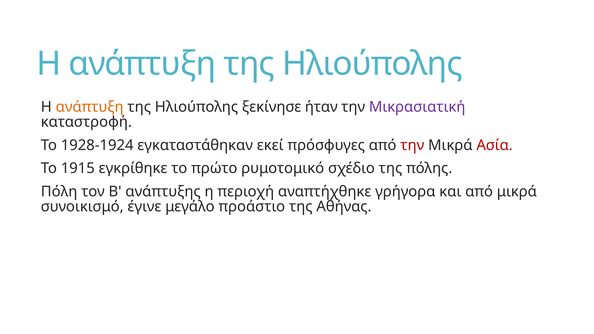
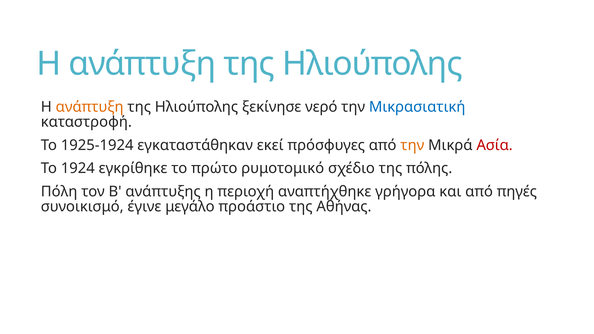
ήταν: ήταν -> νερό
Μικρασιατική colour: purple -> blue
1928-1924: 1928-1924 -> 1925-1924
την at (412, 145) colour: red -> orange
1915: 1915 -> 1924
από μικρά: μικρά -> πηγές
